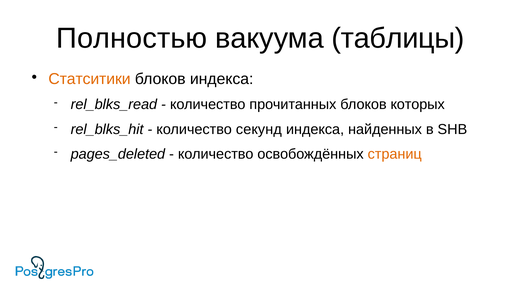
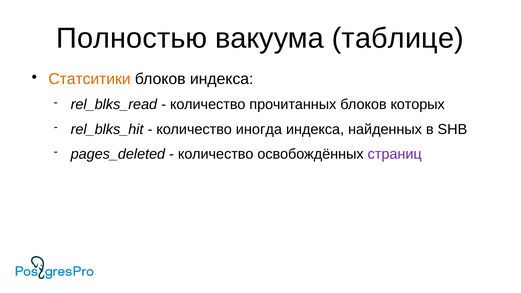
таблицы: таблицы -> таблице
секунд: секунд -> иногда
страниц colour: orange -> purple
